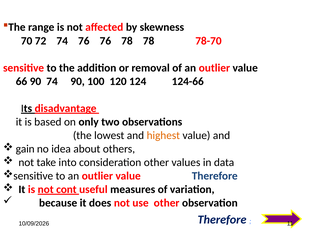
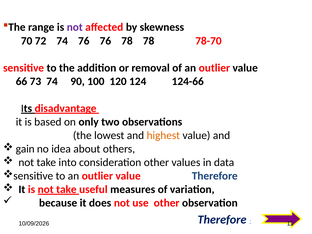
not at (75, 27) colour: black -> purple
66 90: 90 -> 73
is not cont: cont -> take
